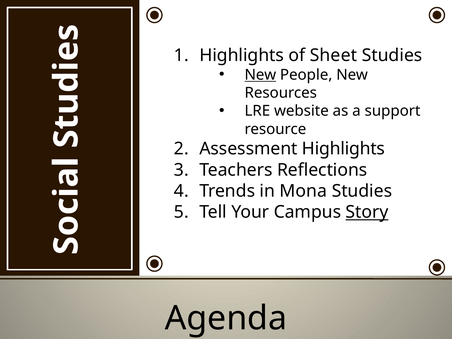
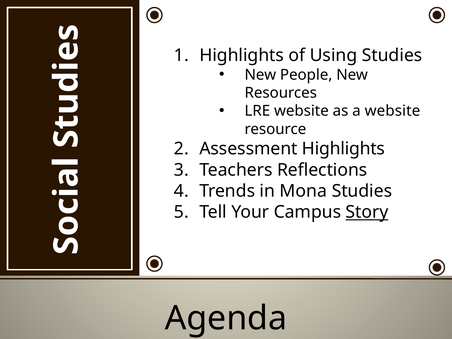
Sheet: Sheet -> Using
New at (260, 75) underline: present -> none
a support: support -> website
